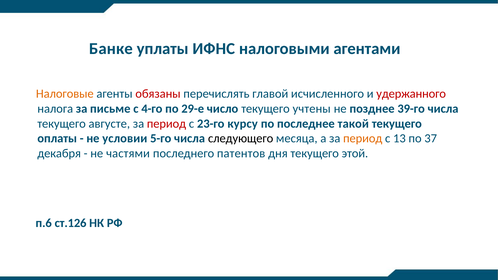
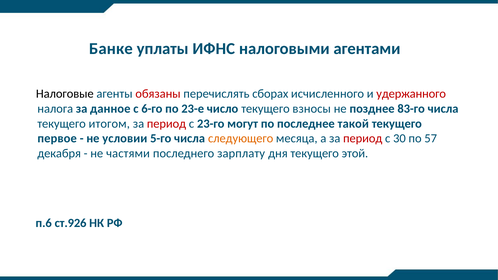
Налоговые colour: orange -> black
главой: главой -> сборах
письме: письме -> данное
4-го: 4-го -> 6-го
29-е: 29-е -> 23-е
учтены: учтены -> взносы
39-го: 39-го -> 83-го
августе: августе -> итогом
курсу: курсу -> могут
оплаты: оплаты -> первое
следующего colour: black -> orange
период at (363, 139) colour: orange -> red
13: 13 -> 30
37: 37 -> 57
патентов: патентов -> зарплату
ст.126: ст.126 -> ст.926
